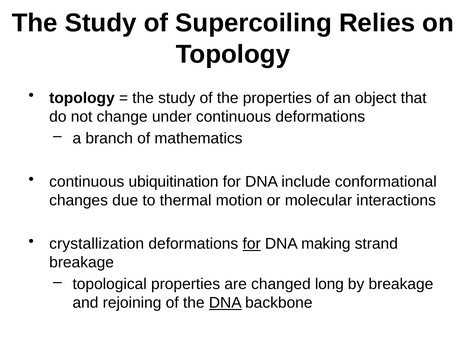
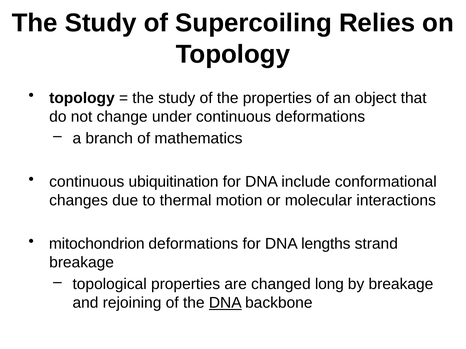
crystallization: crystallization -> mitochondrion
for at (252, 244) underline: present -> none
making: making -> lengths
